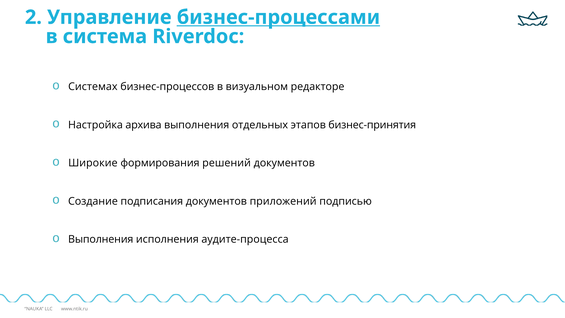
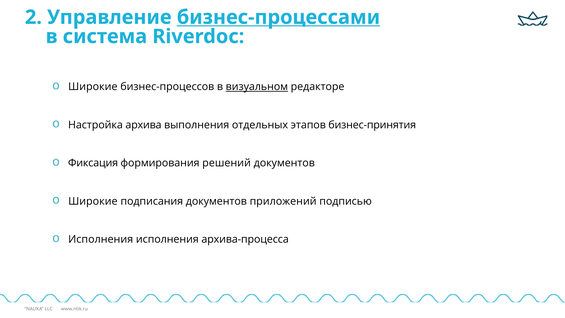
Системах at (93, 87): Системах -> Широкие
визуальном underline: none -> present
Широкие: Широкие -> Фиксация
Создание at (93, 201): Создание -> Широкие
Выполнения at (101, 239): Выполнения -> Исполнения
аудите-процесса: аудите-процесса -> архива-процесса
